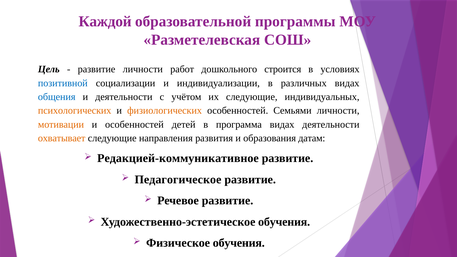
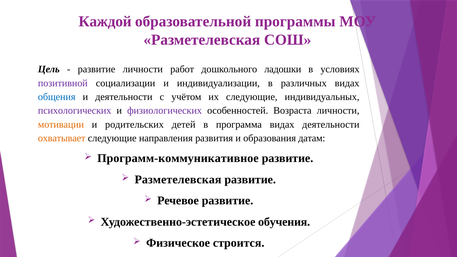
строится: строится -> ладошки
позитивной colour: blue -> purple
психологических colour: orange -> purple
физиологических colour: orange -> purple
Семьями: Семьями -> Возраста
и особенностей: особенностей -> родительских
Редакцией-коммуникативное: Редакцией-коммуникативное -> Программ-коммуникативное
Педагогическое at (178, 180): Педагогическое -> Разметелевская
Физическое обучения: обучения -> строится
